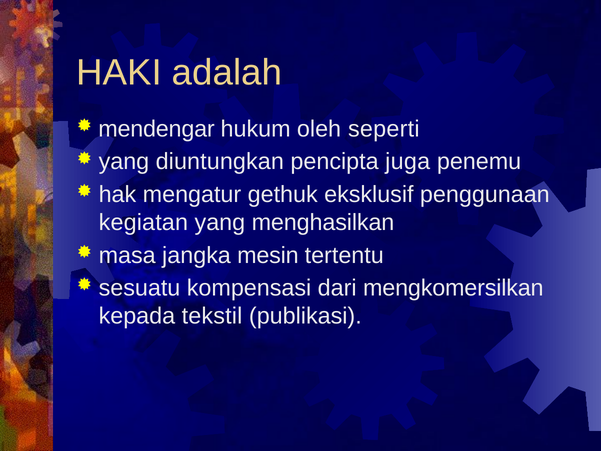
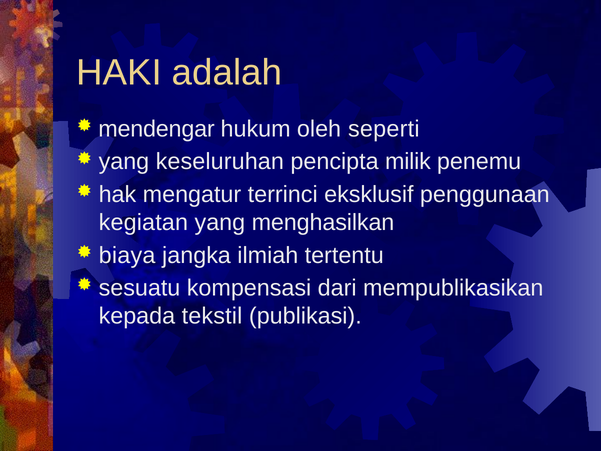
diuntungkan: diuntungkan -> keseluruhan
juga: juga -> milik
gethuk: gethuk -> terrinci
masa: masa -> biaya
mesin: mesin -> ilmiah
mengkomersilkan: mengkomersilkan -> mempublikasikan
